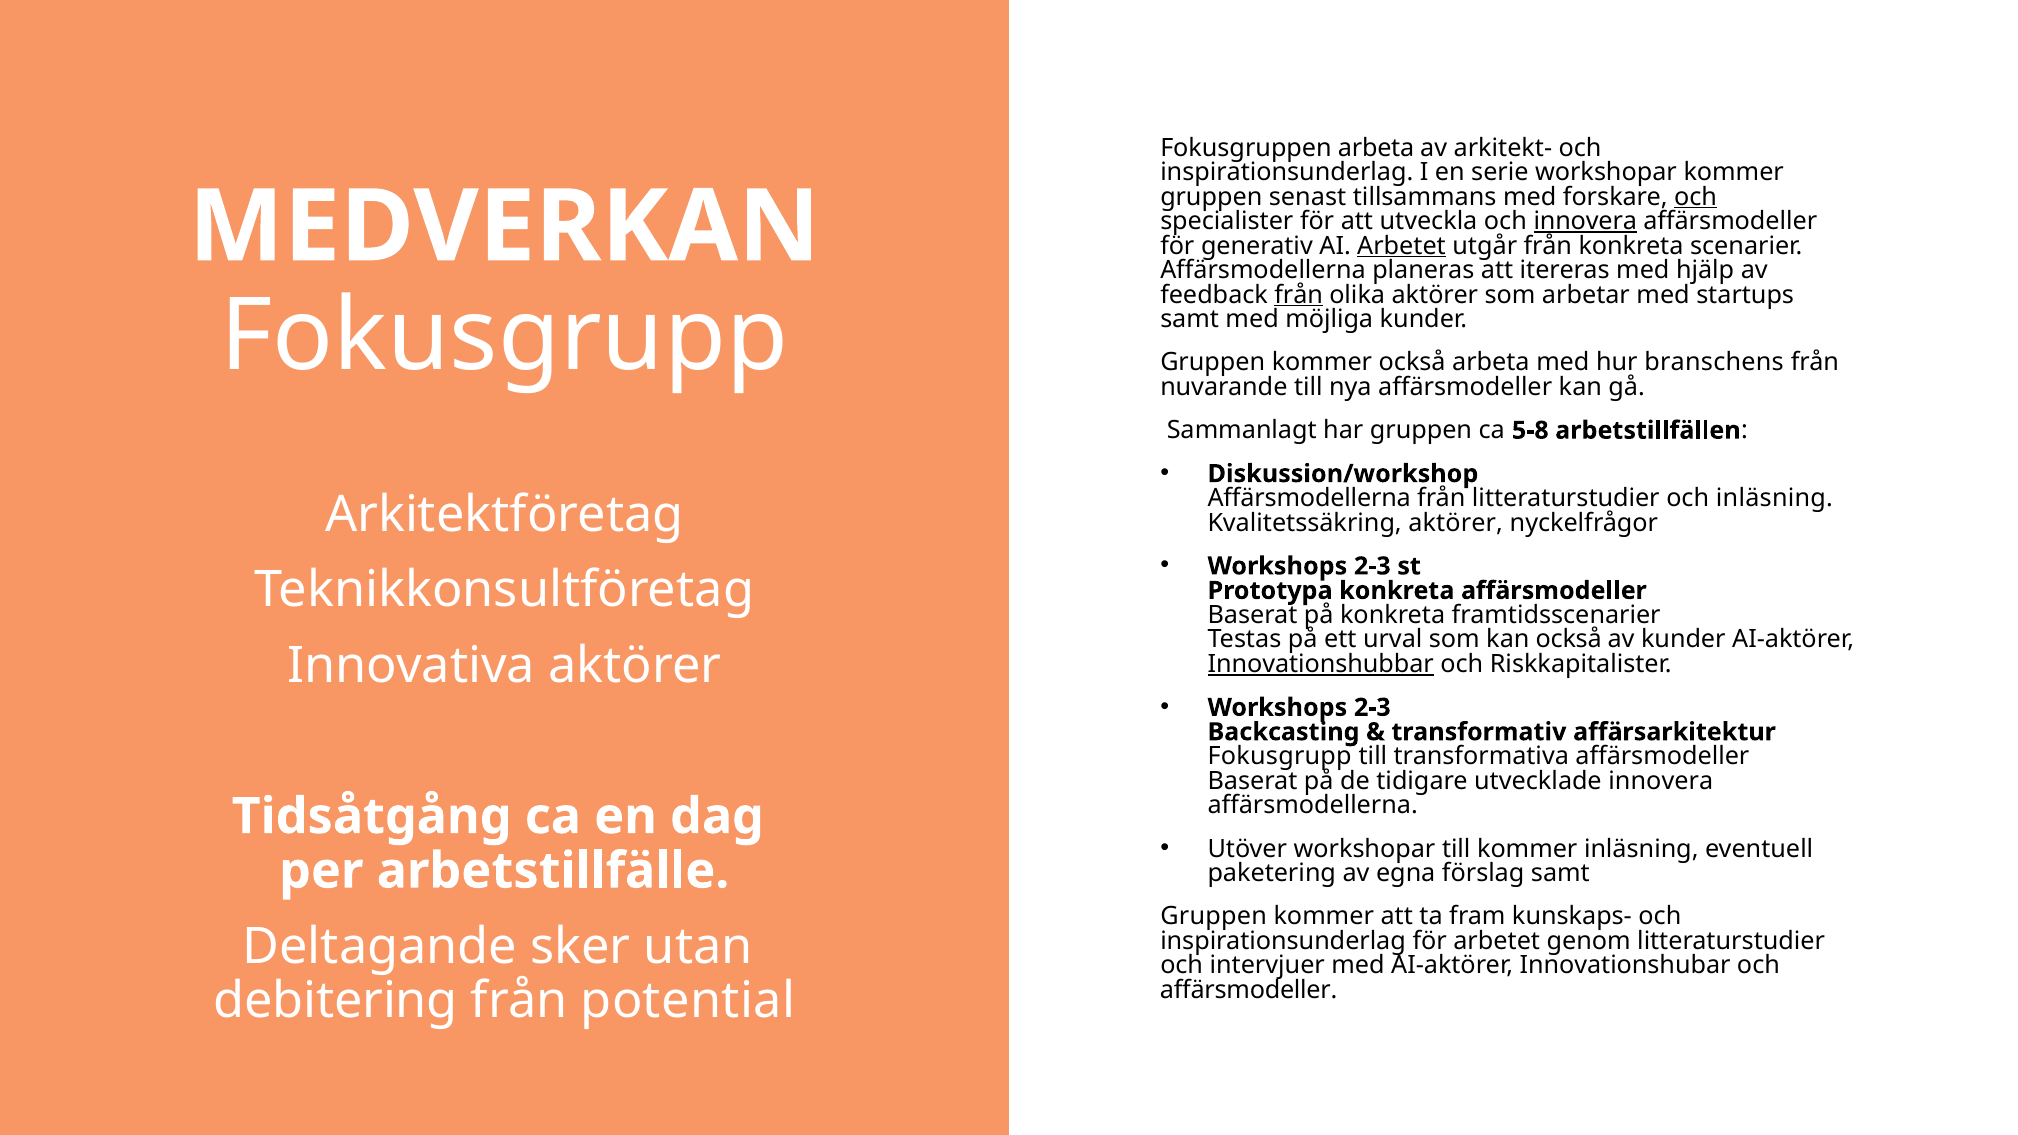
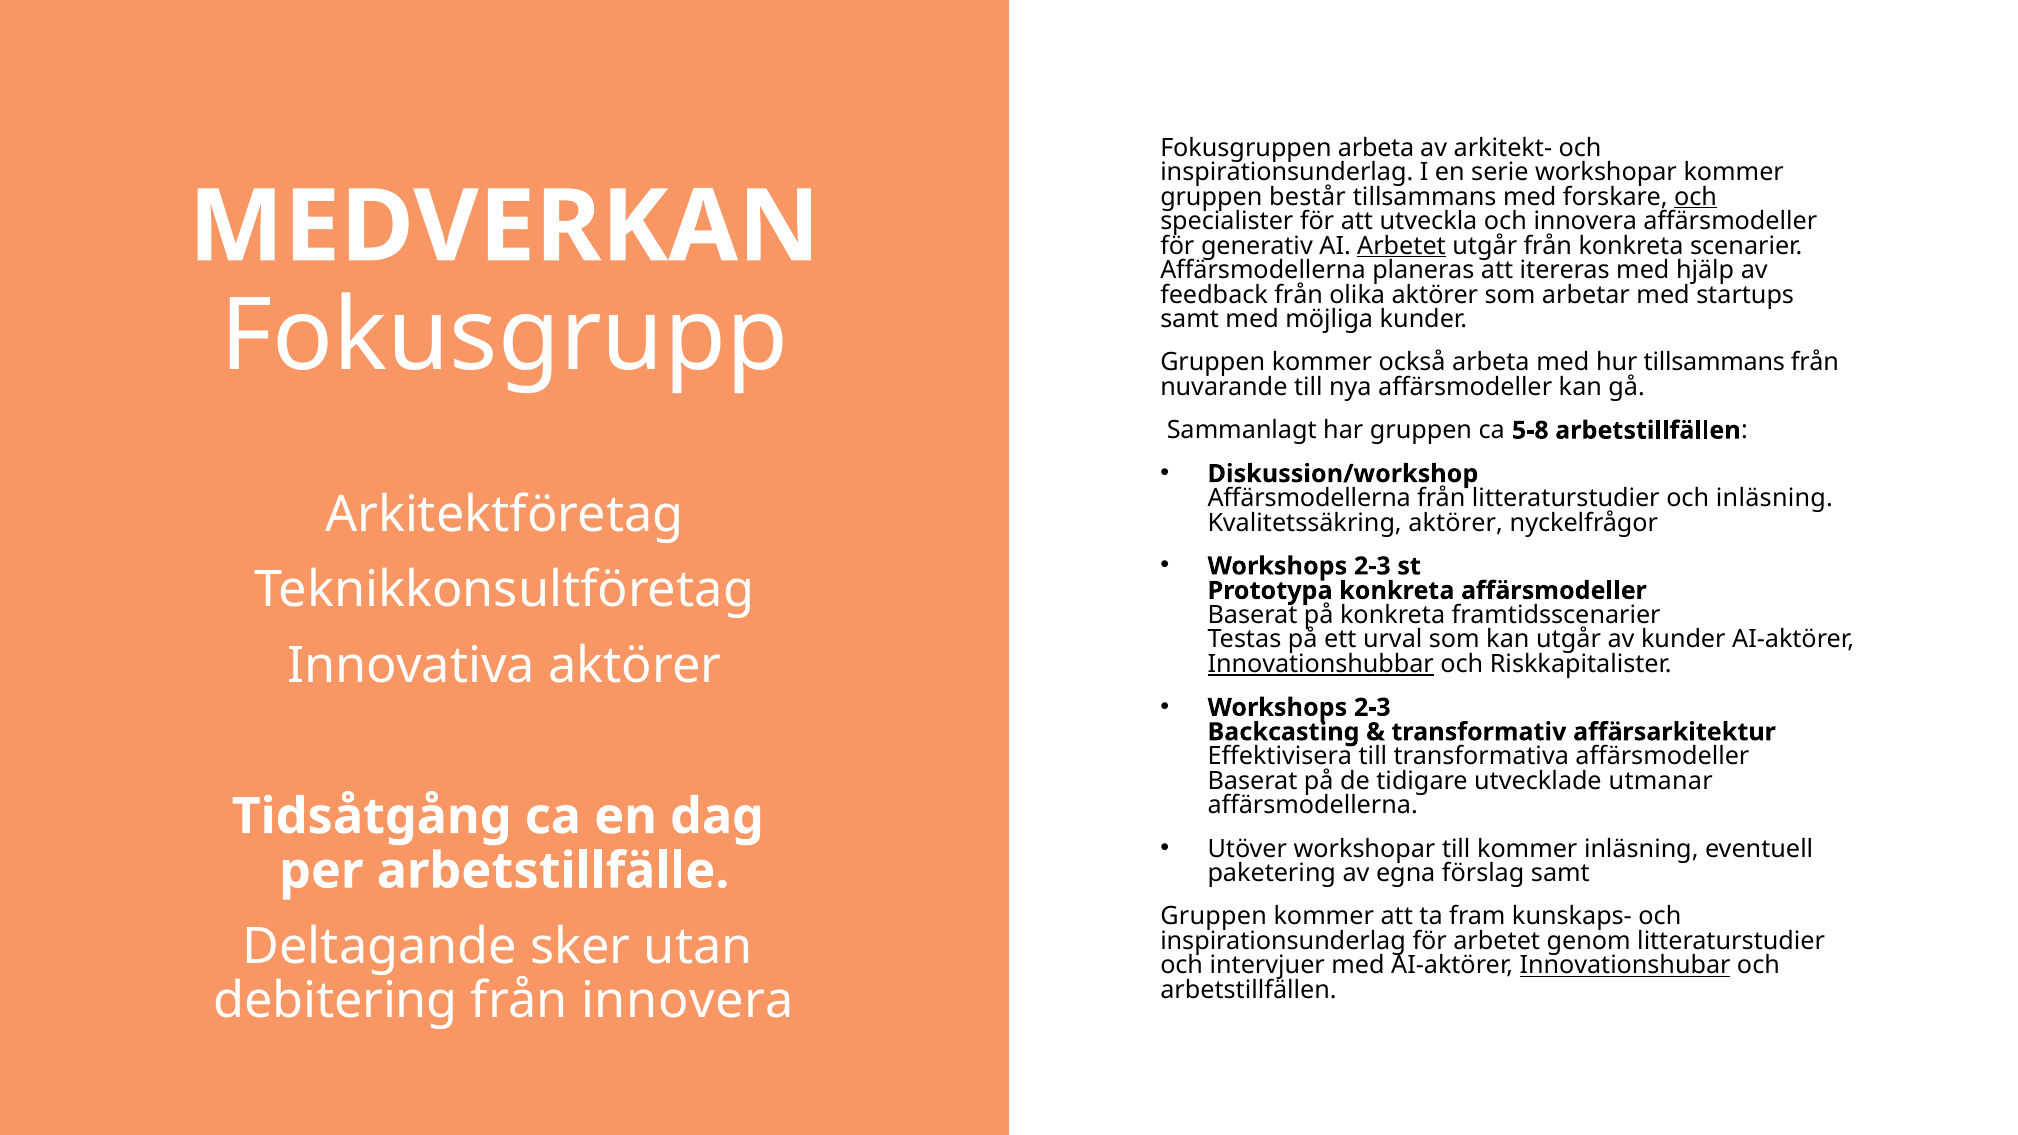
senast: senast -> består
innovera at (1585, 221) underline: present -> none
från at (1299, 295) underline: present -> none
hur branschens: branschens -> tillsammans
kan också: också -> utgår
Fokusgrupp at (1280, 757): Fokusgrupp -> Effektivisera
utvecklade innovera: innovera -> utmanar
Innovationshubar underline: none -> present
affärsmodeller at (1249, 990): affärsmodeller -> arbetstillfällen
från potential: potential -> innovera
